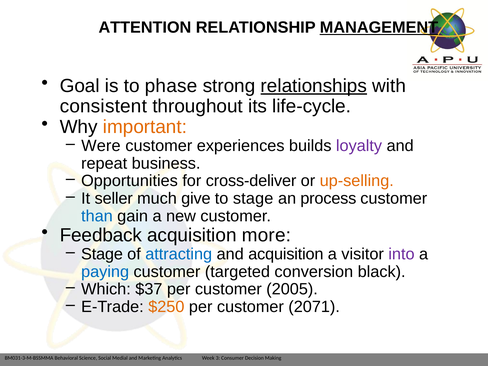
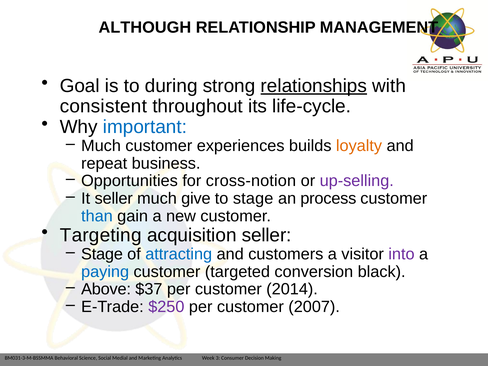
ATTENTION: ATTENTION -> ALTHOUGH
MANAGEMENT underline: present -> none
phase: phase -> during
important colour: orange -> blue
Were at (101, 146): Were -> Much
loyalty colour: purple -> orange
cross-deliver: cross-deliver -> cross-notion
up-selling colour: orange -> purple
Feedback: Feedback -> Targeting
acquisition more: more -> seller
and acquisition: acquisition -> customers
Which: Which -> Above
2005: 2005 -> 2014
$250 colour: orange -> purple
2071: 2071 -> 2007
